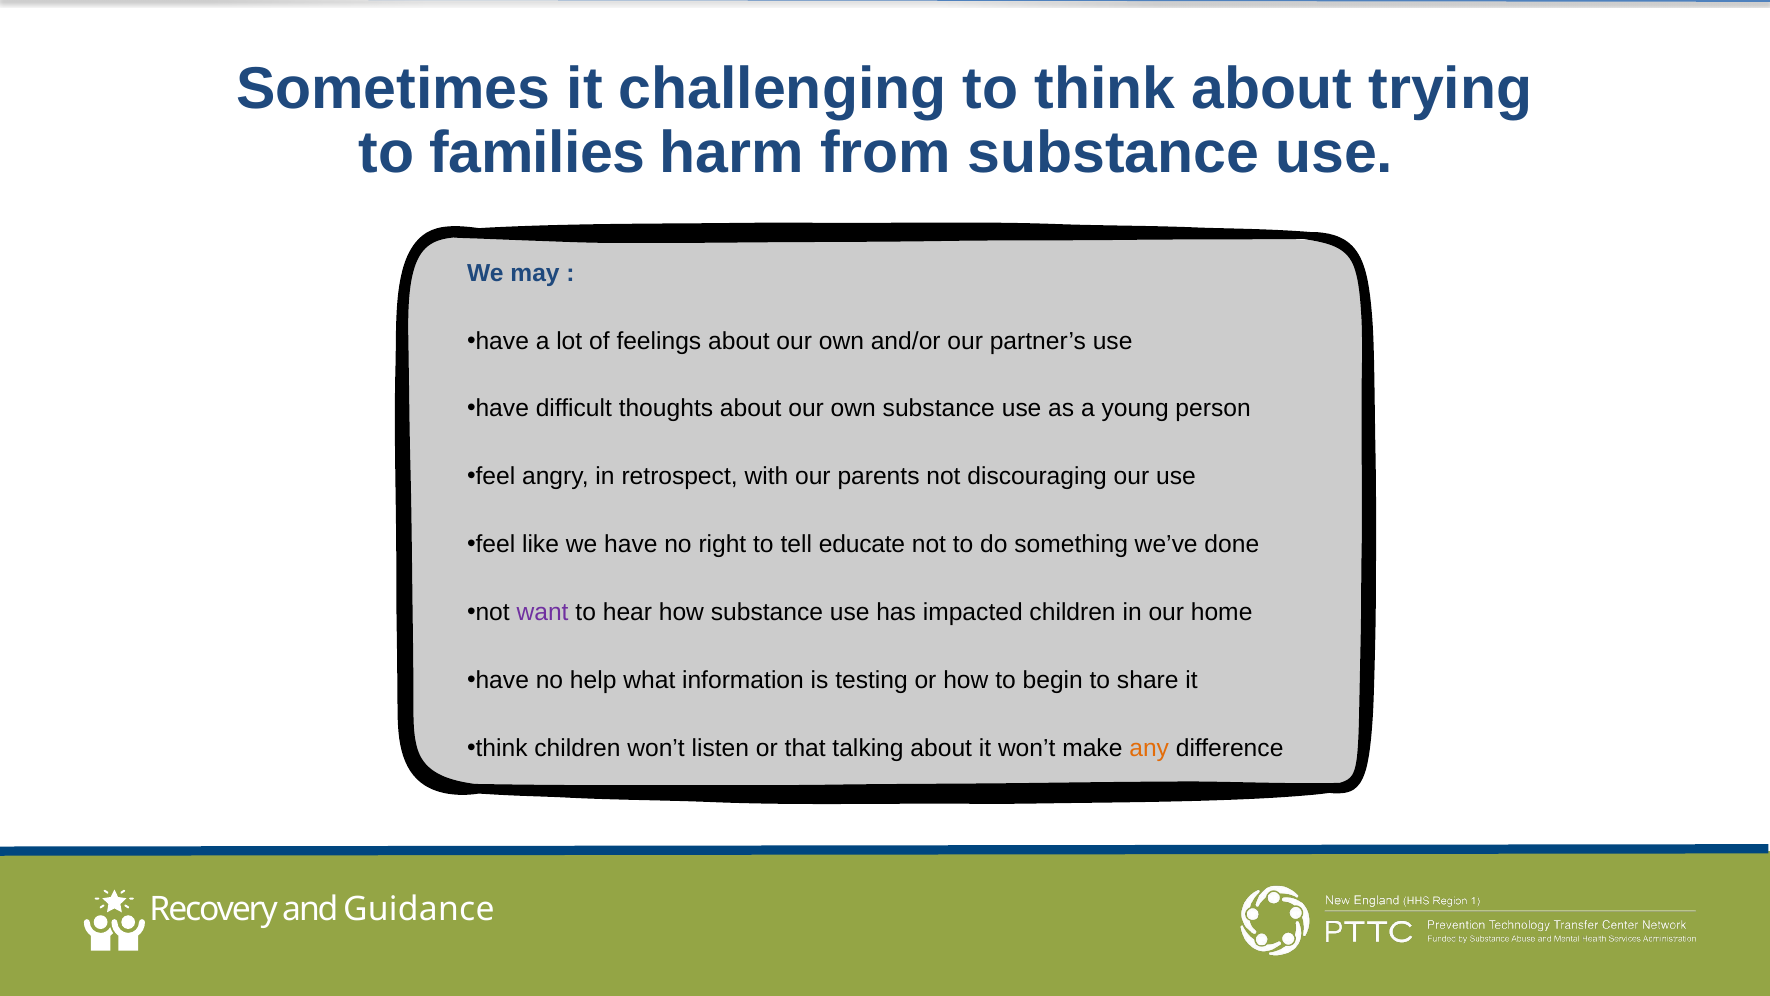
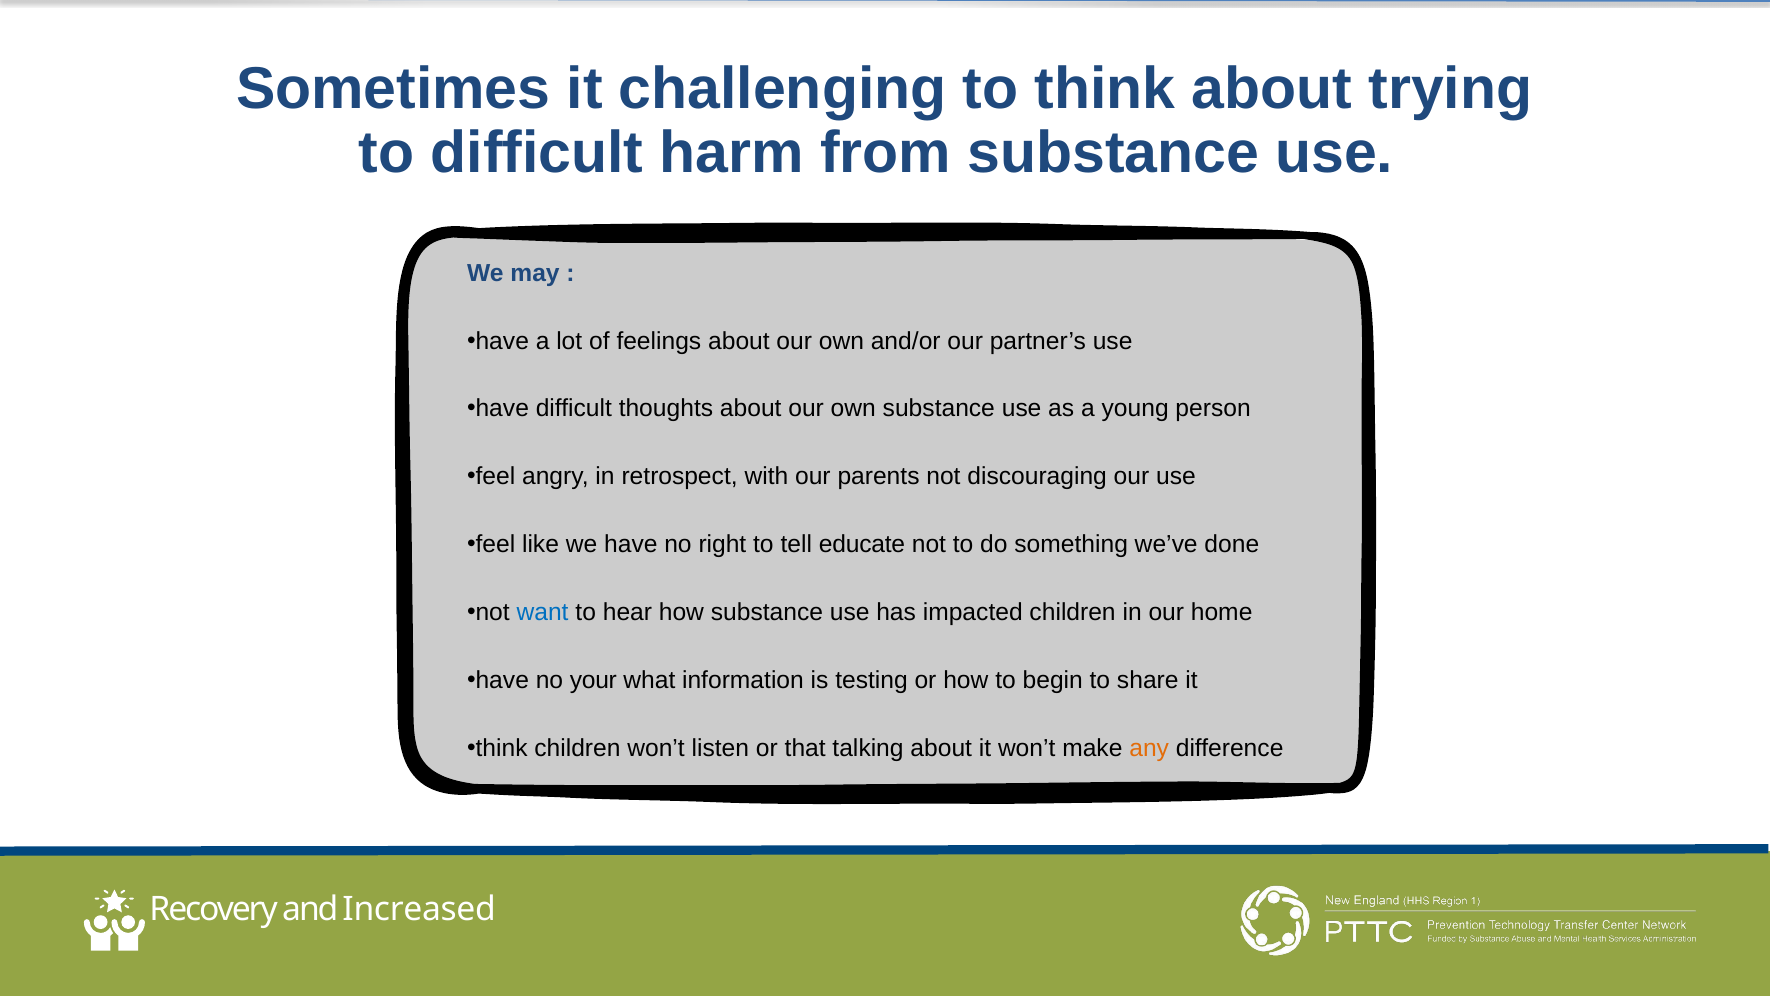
to families: families -> difficult
want colour: purple -> blue
help: help -> your
Guidance: Guidance -> Increased
